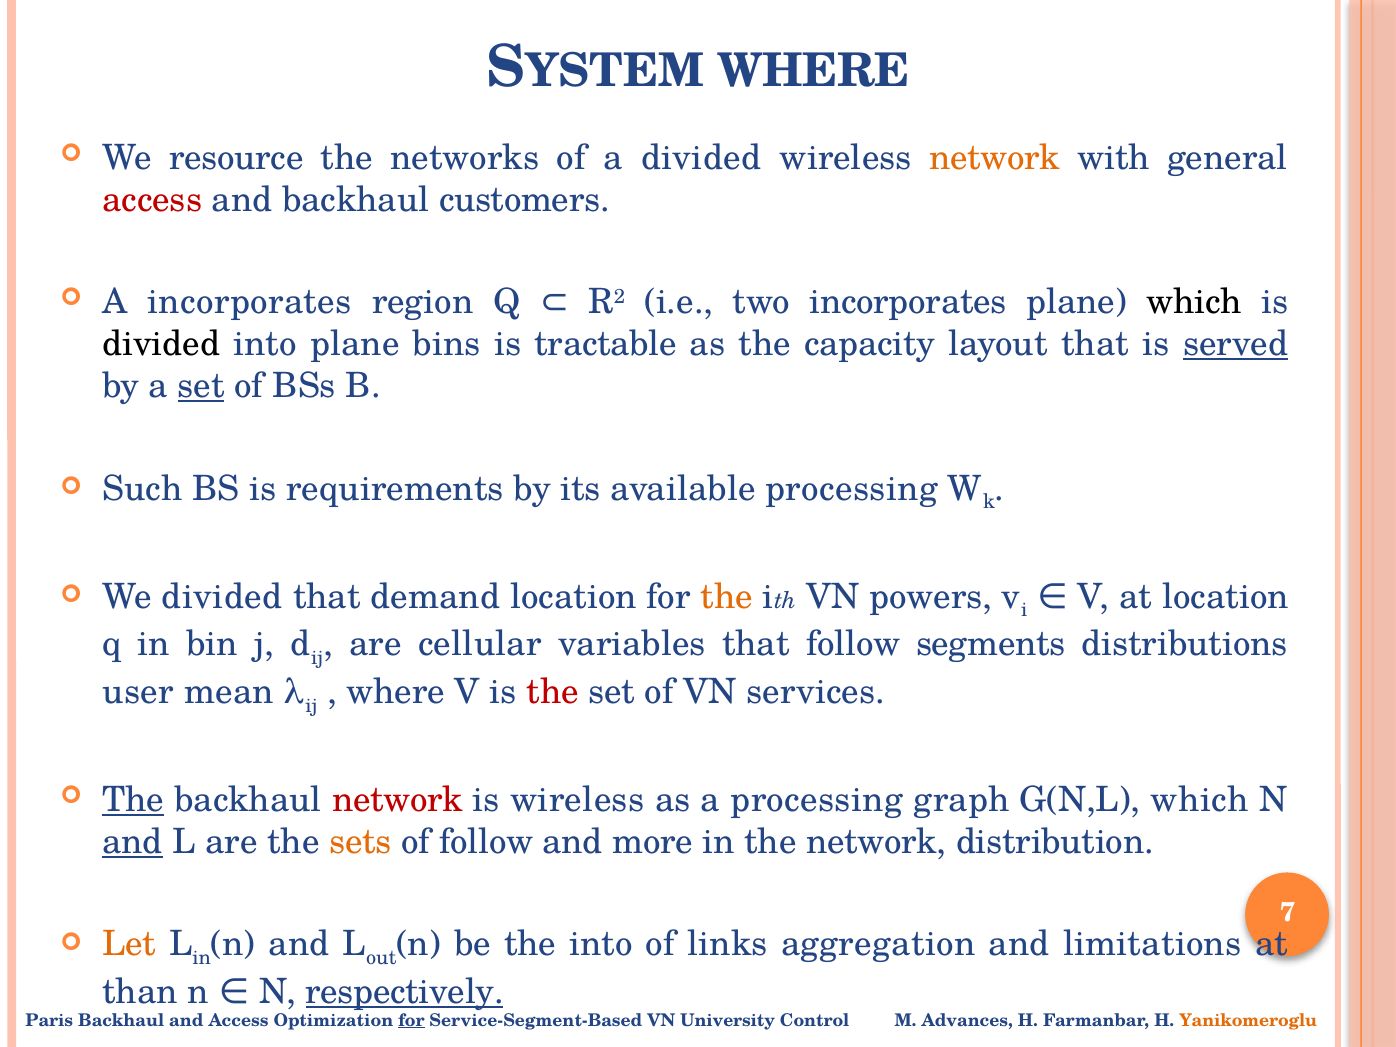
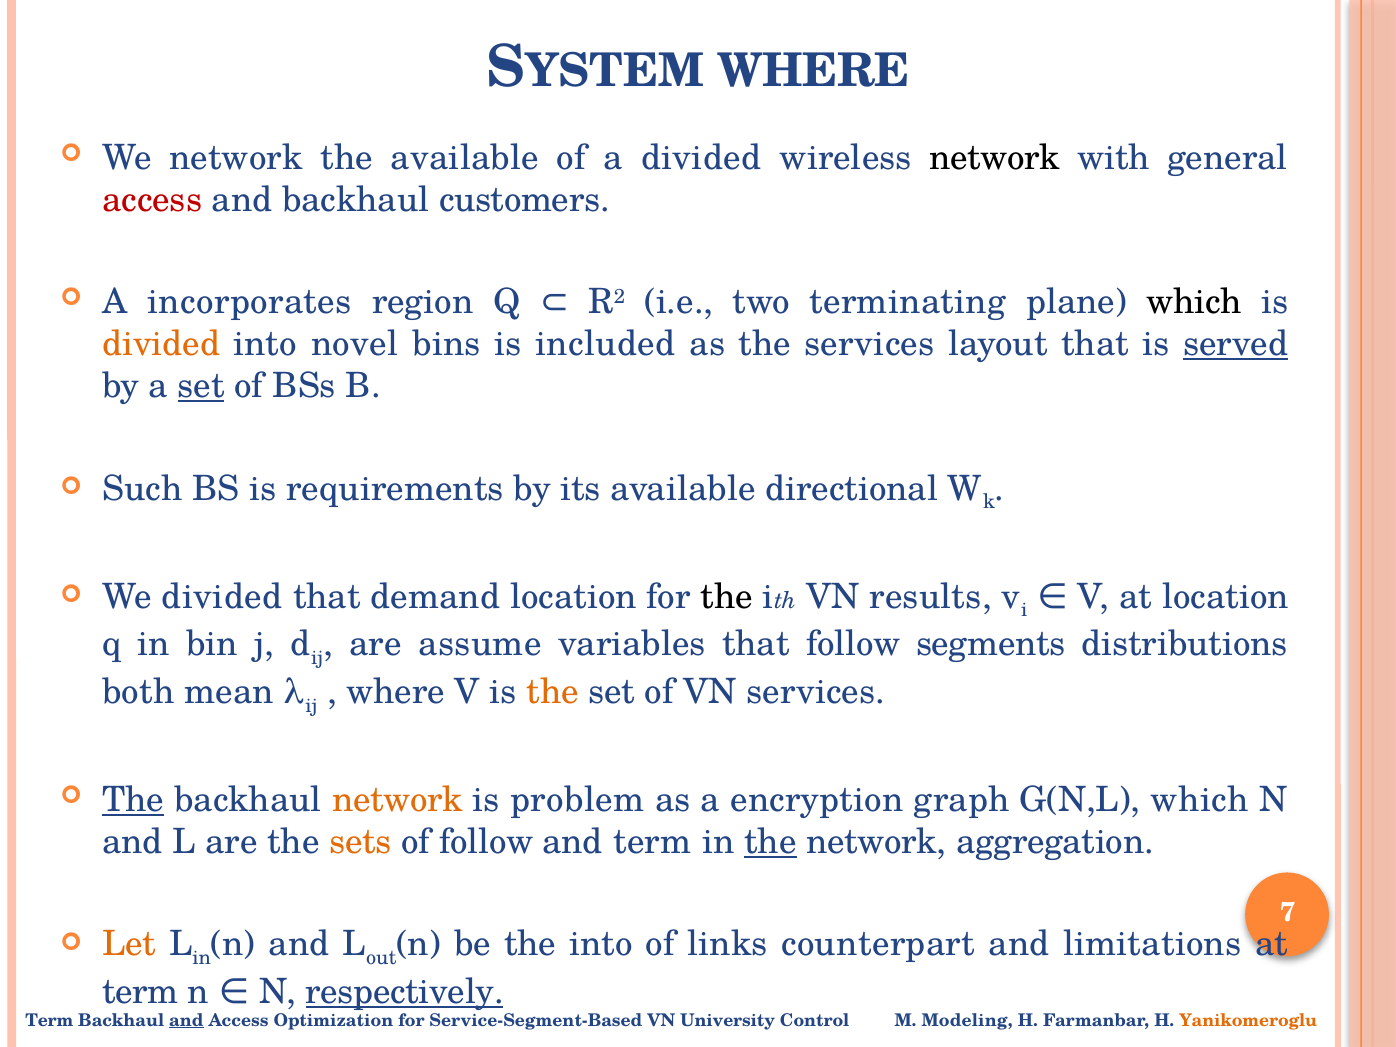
We resource: resource -> network
the networks: networks -> available
network at (995, 158) colour: orange -> black
two incorporates: incorporates -> terminating
divided at (161, 344) colour: black -> orange
into plane: plane -> novel
tractable: tractable -> included
the capacity: capacity -> services
available processing: processing -> directional
the at (727, 597) colour: orange -> black
powers: powers -> results
cellular: cellular -> assume
user: user -> both
the at (553, 692) colour: red -> orange
network at (398, 800) colour: red -> orange
is wireless: wireless -> problem
a processing: processing -> encryption
and at (133, 842) underline: present -> none
and more: more -> term
the at (771, 842) underline: none -> present
distribution: distribution -> aggregation
aggregation: aggregation -> counterpart
than at (140, 992): than -> term
Paris at (49, 1020): Paris -> Term
and at (186, 1020) underline: none -> present
for at (411, 1020) underline: present -> none
Advances: Advances -> Modeling
